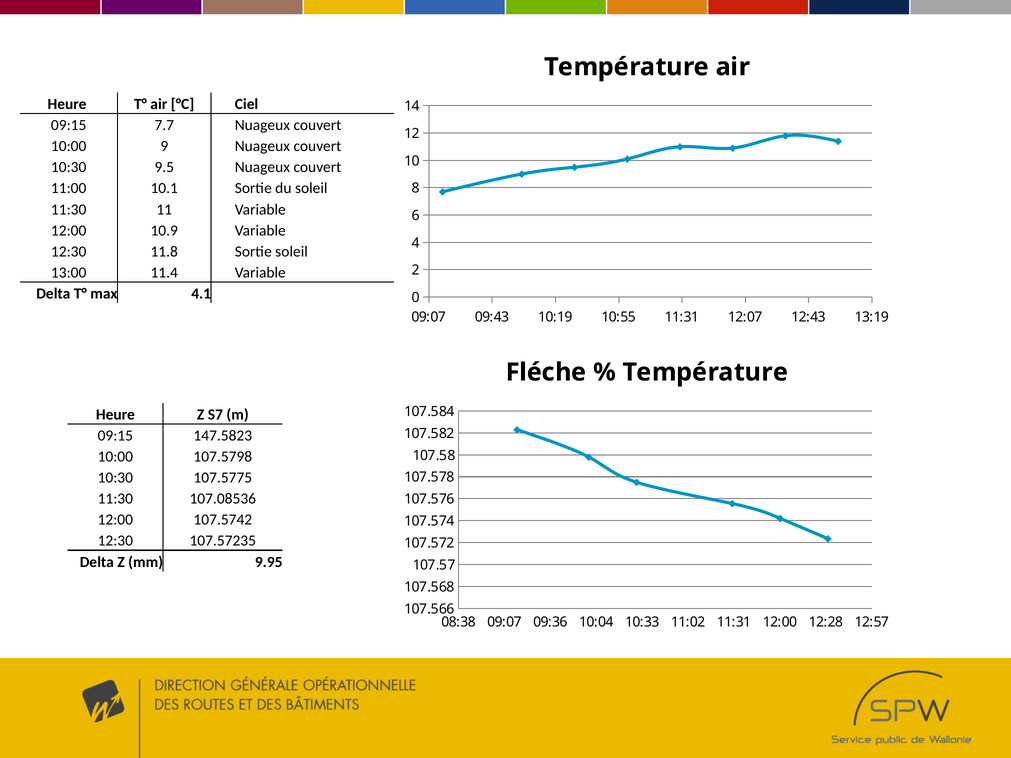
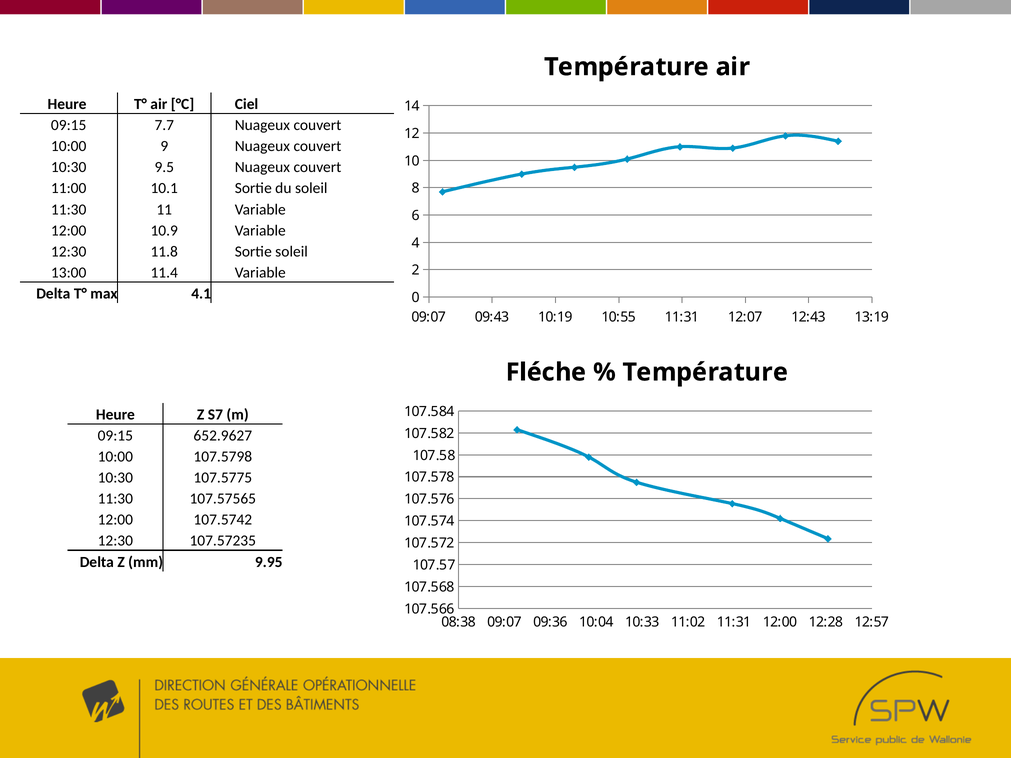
147.5823: 147.5823 -> 652.9627
107.08536: 107.08536 -> 107.57565
